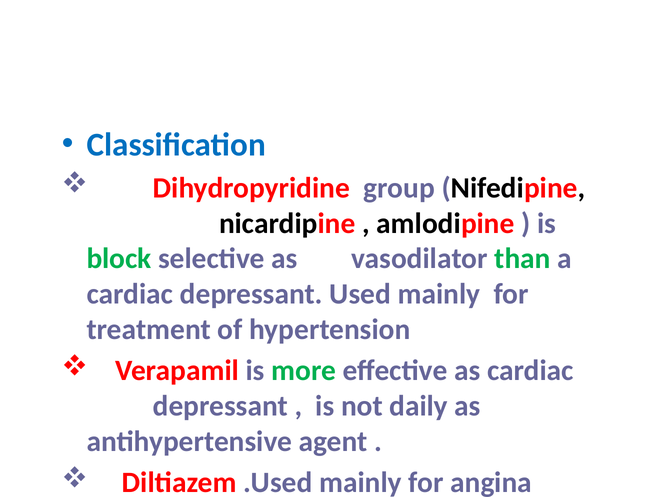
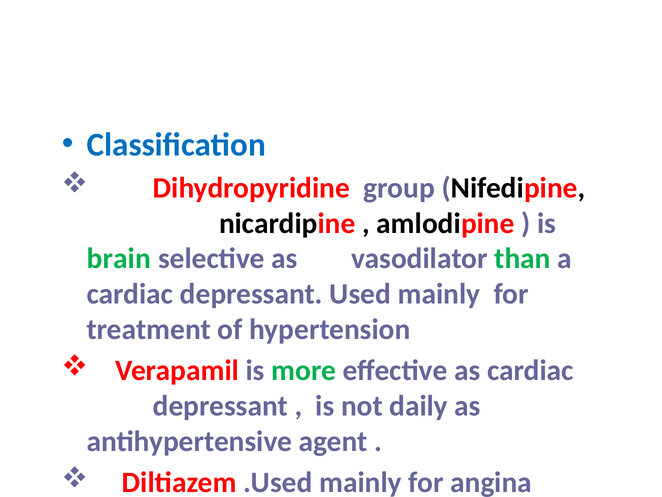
block: block -> brain
